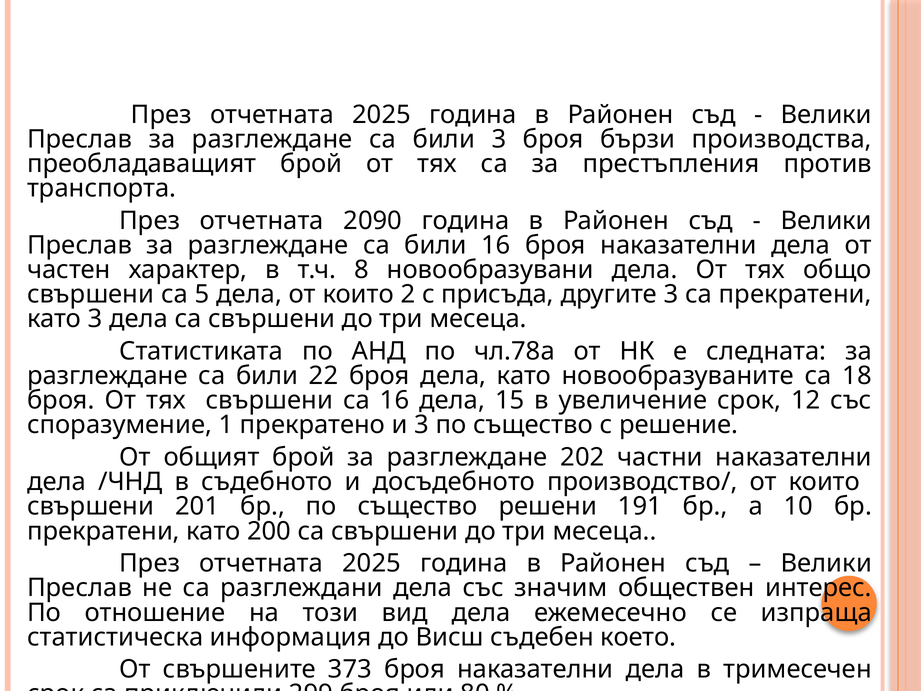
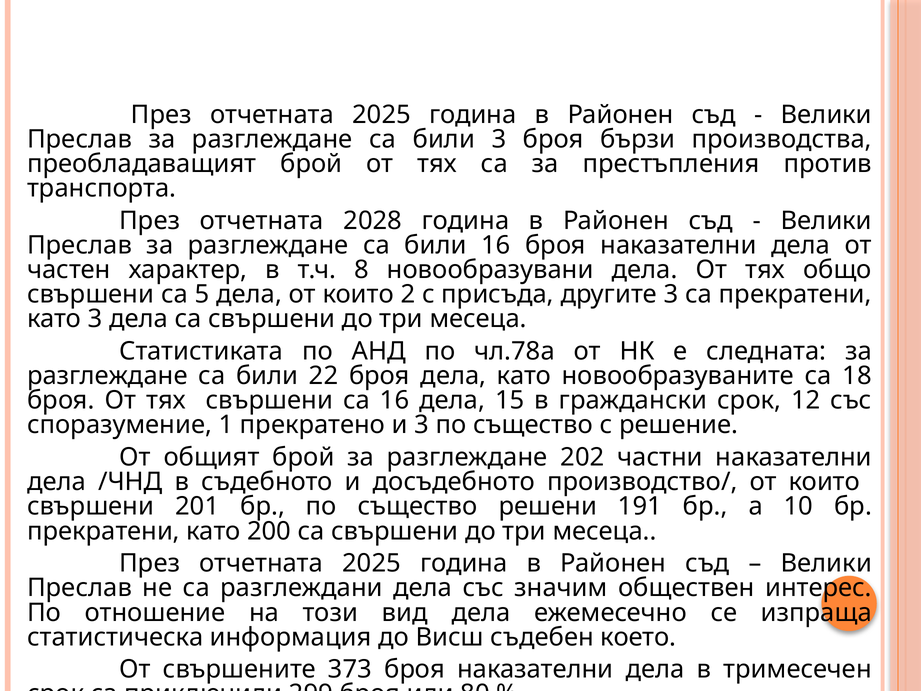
2090: 2090 -> 2028
увеличение: увеличение -> граждански
